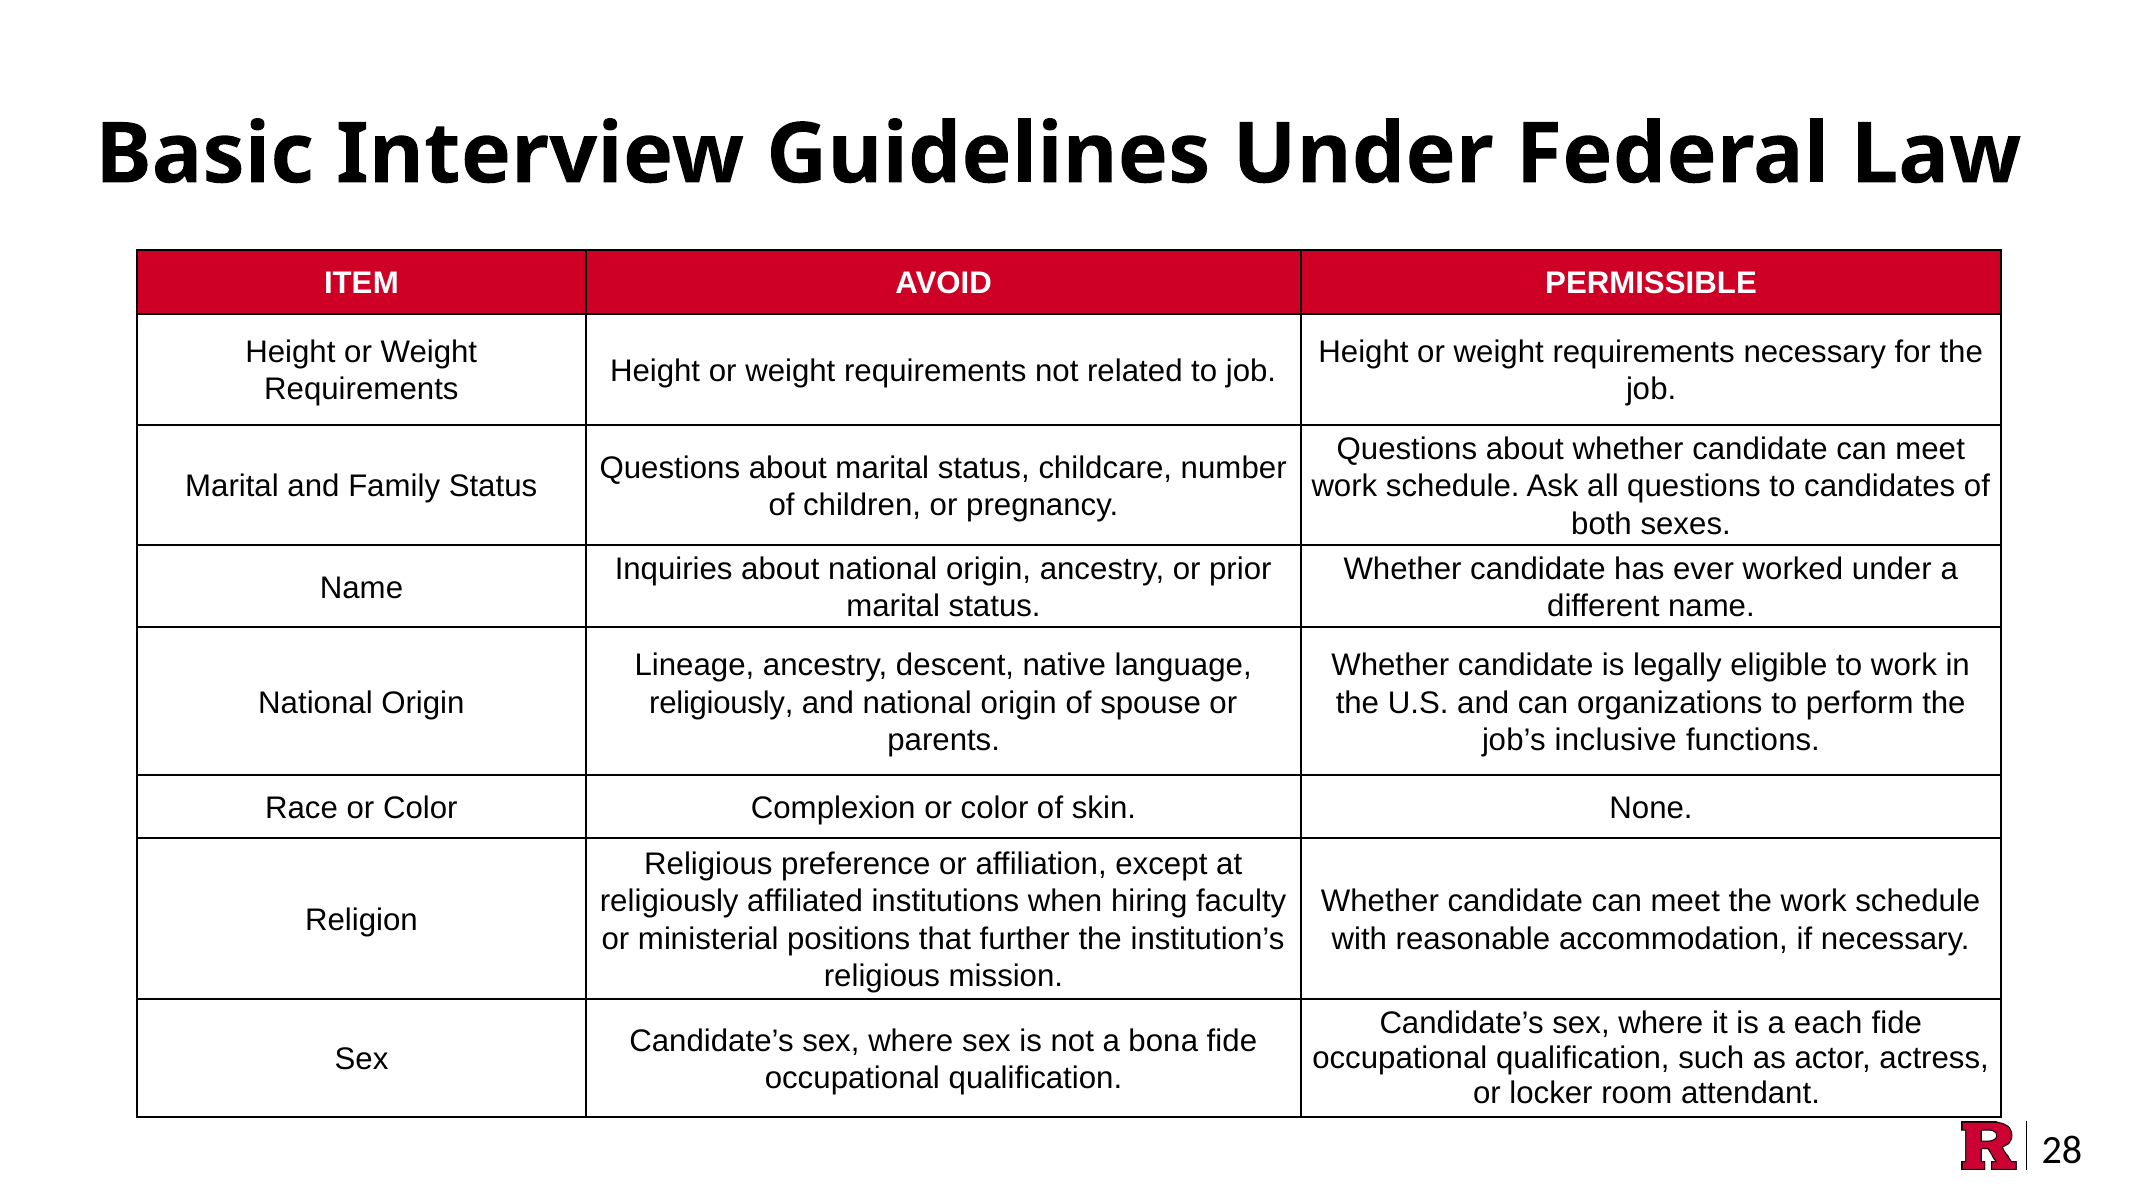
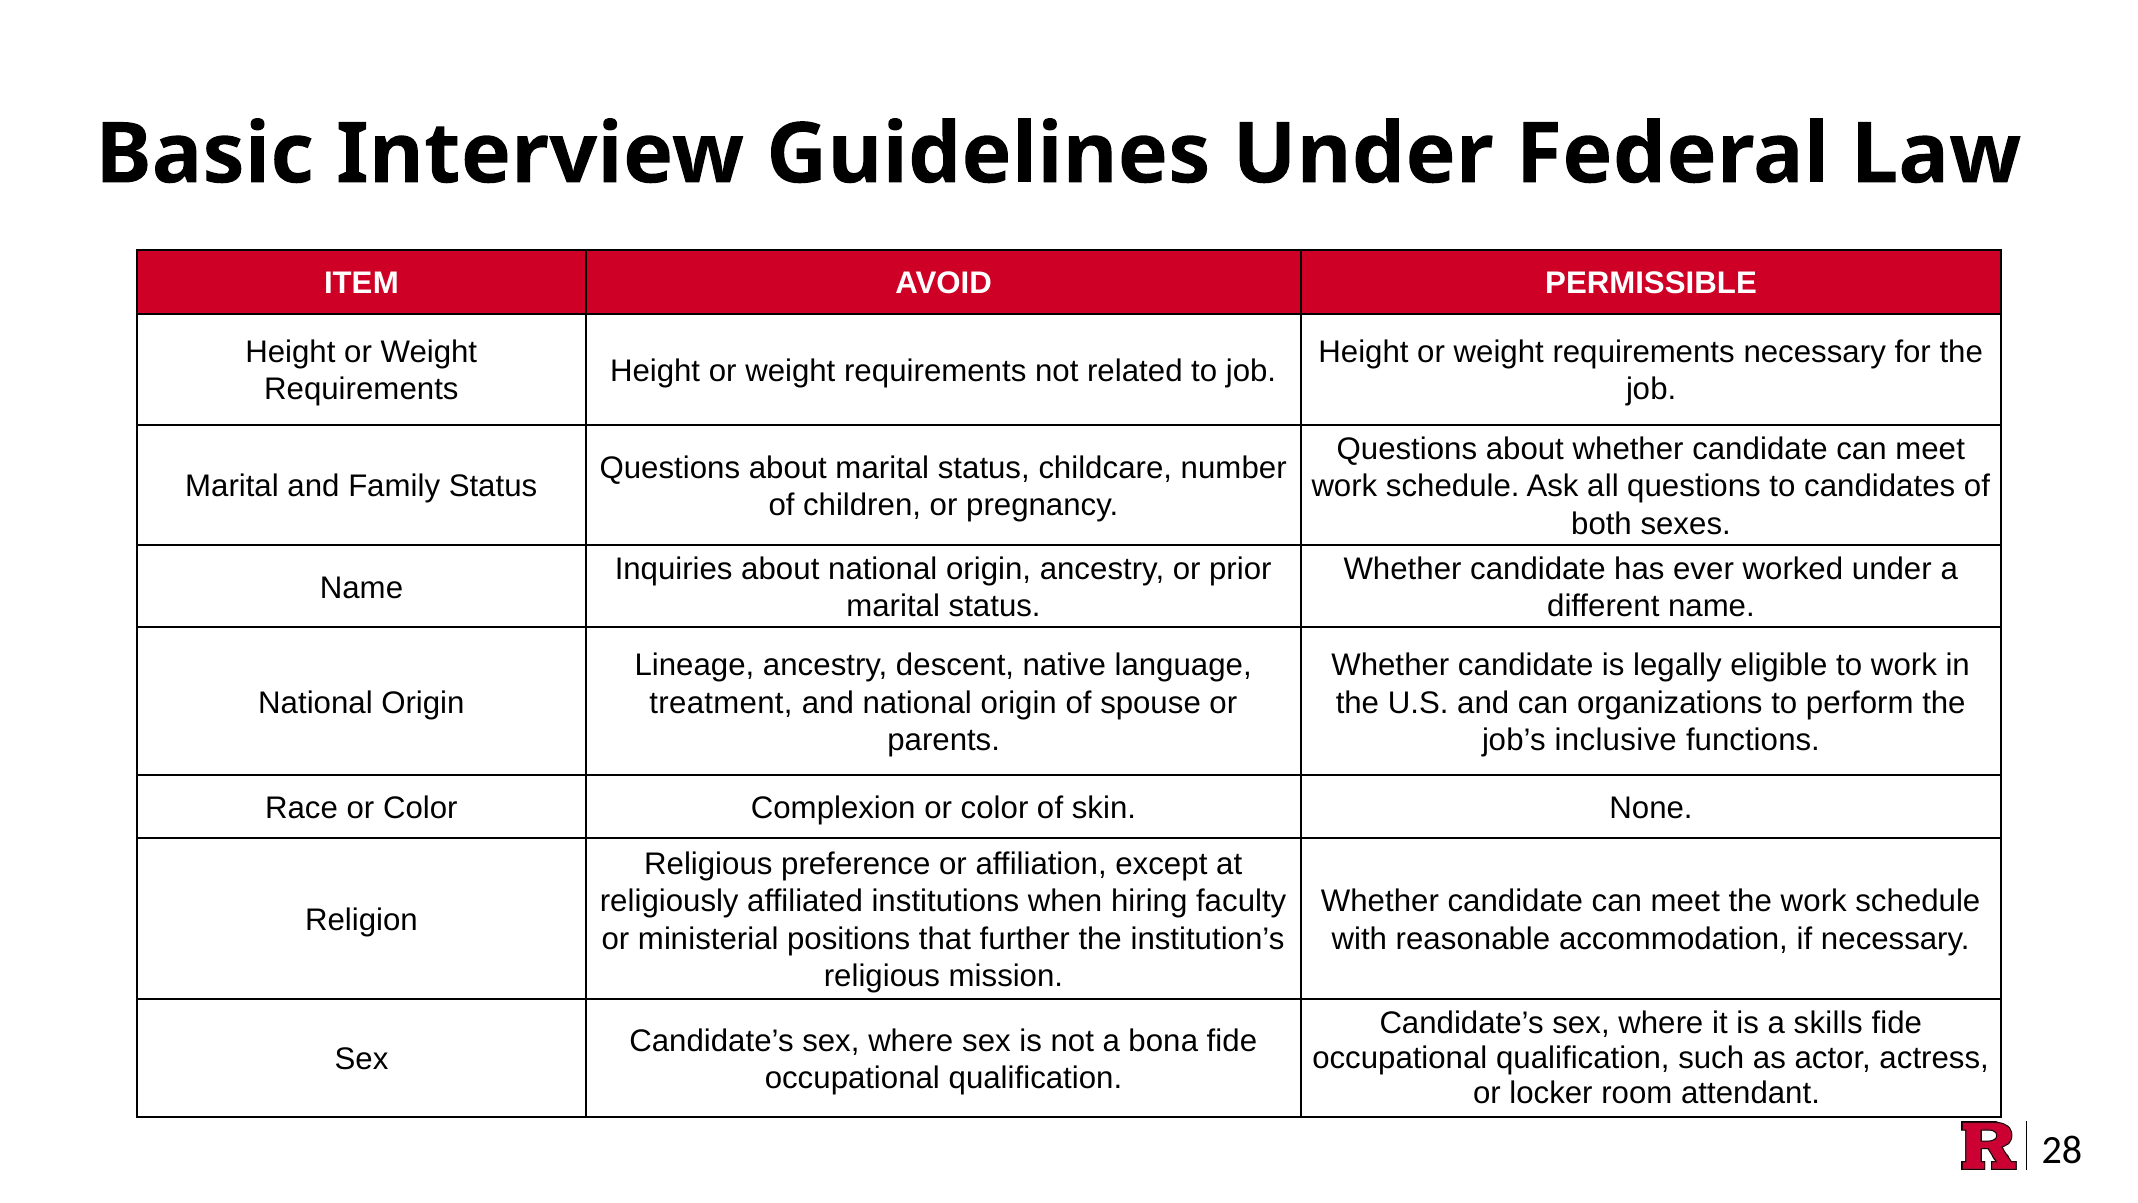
religiously at (721, 703): religiously -> treatment
each: each -> skills
